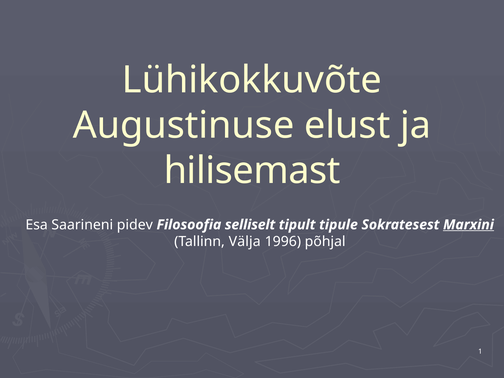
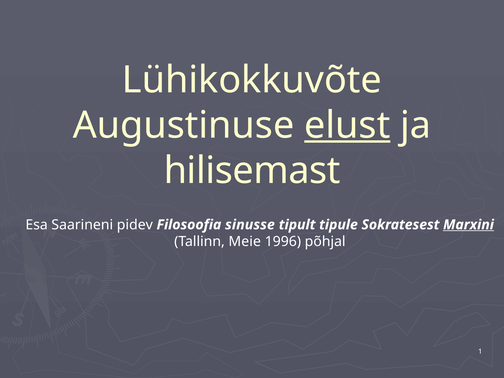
elust underline: none -> present
selliselt: selliselt -> sinusse
Välja: Välja -> Meie
